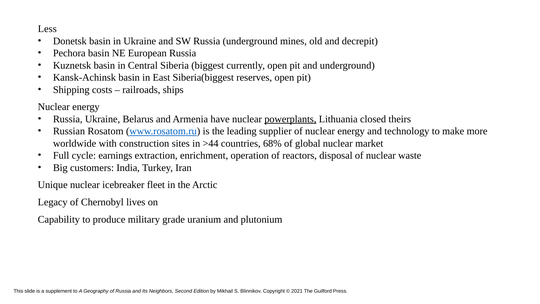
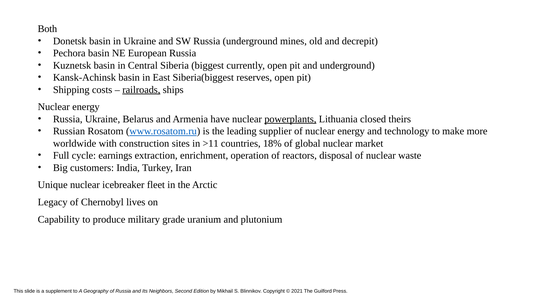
Less: Less -> Both
railroads underline: none -> present
>44: >44 -> >11
68%: 68% -> 18%
